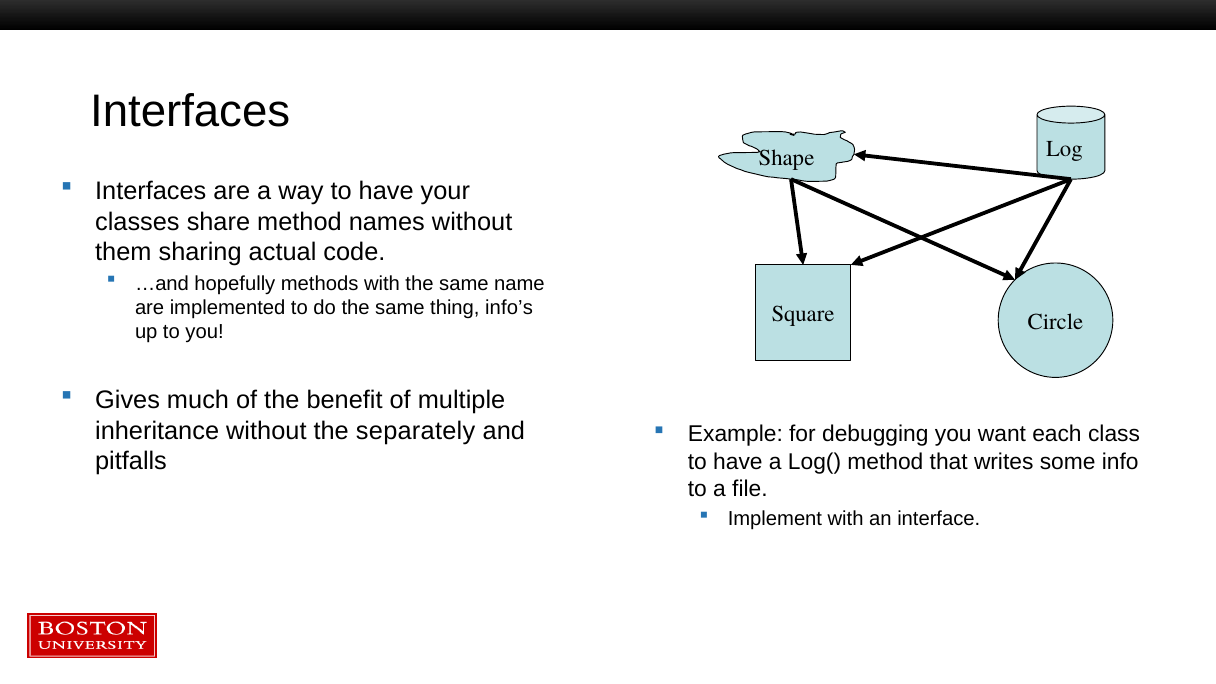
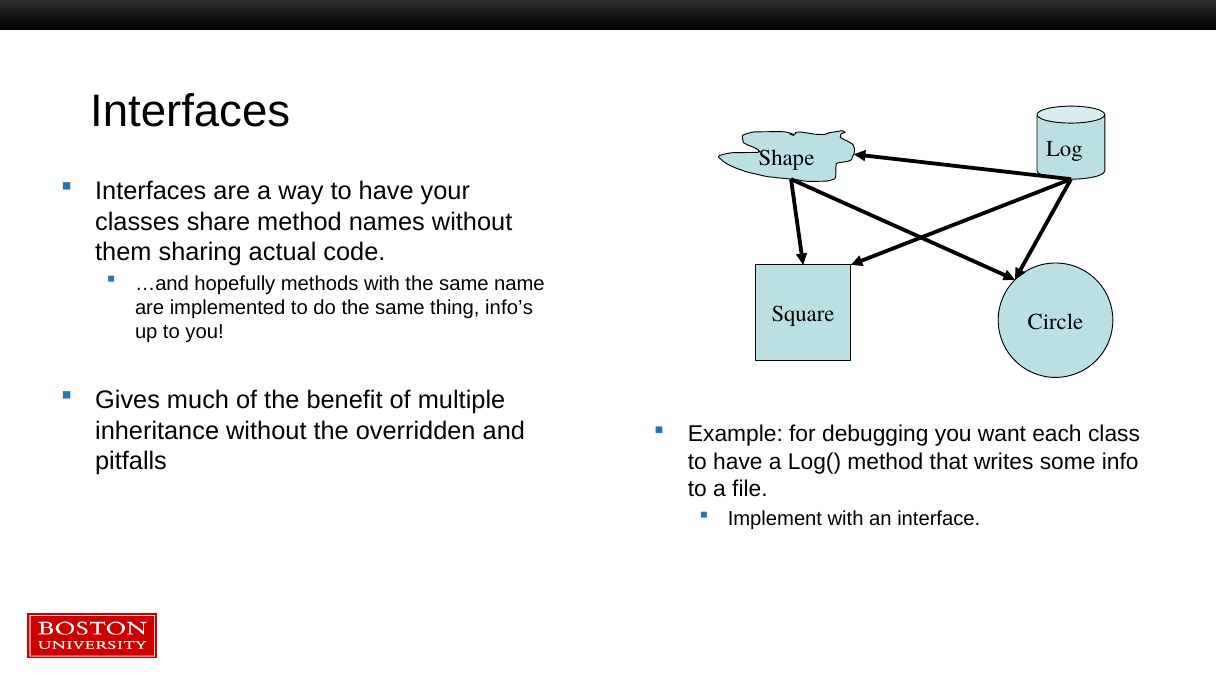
separately: separately -> overridden
